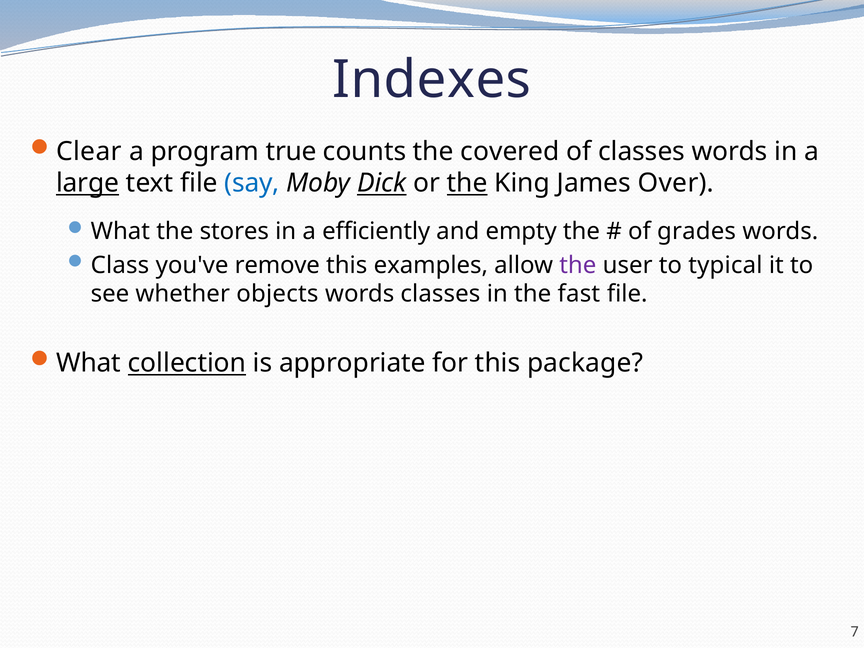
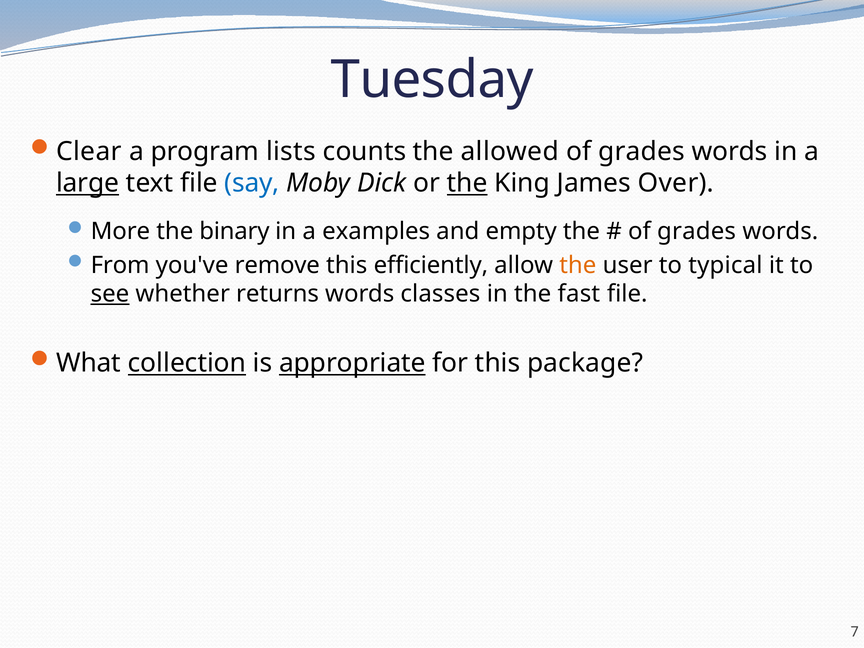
Indexes: Indexes -> Tuesday
true: true -> lists
covered: covered -> allowed
classes at (642, 152): classes -> grades
Dick underline: present -> none
What at (120, 232): What -> More
stores: stores -> binary
efficiently: efficiently -> examples
Class: Class -> From
examples: examples -> efficiently
the at (578, 265) colour: purple -> orange
see underline: none -> present
objects: objects -> returns
appropriate underline: none -> present
